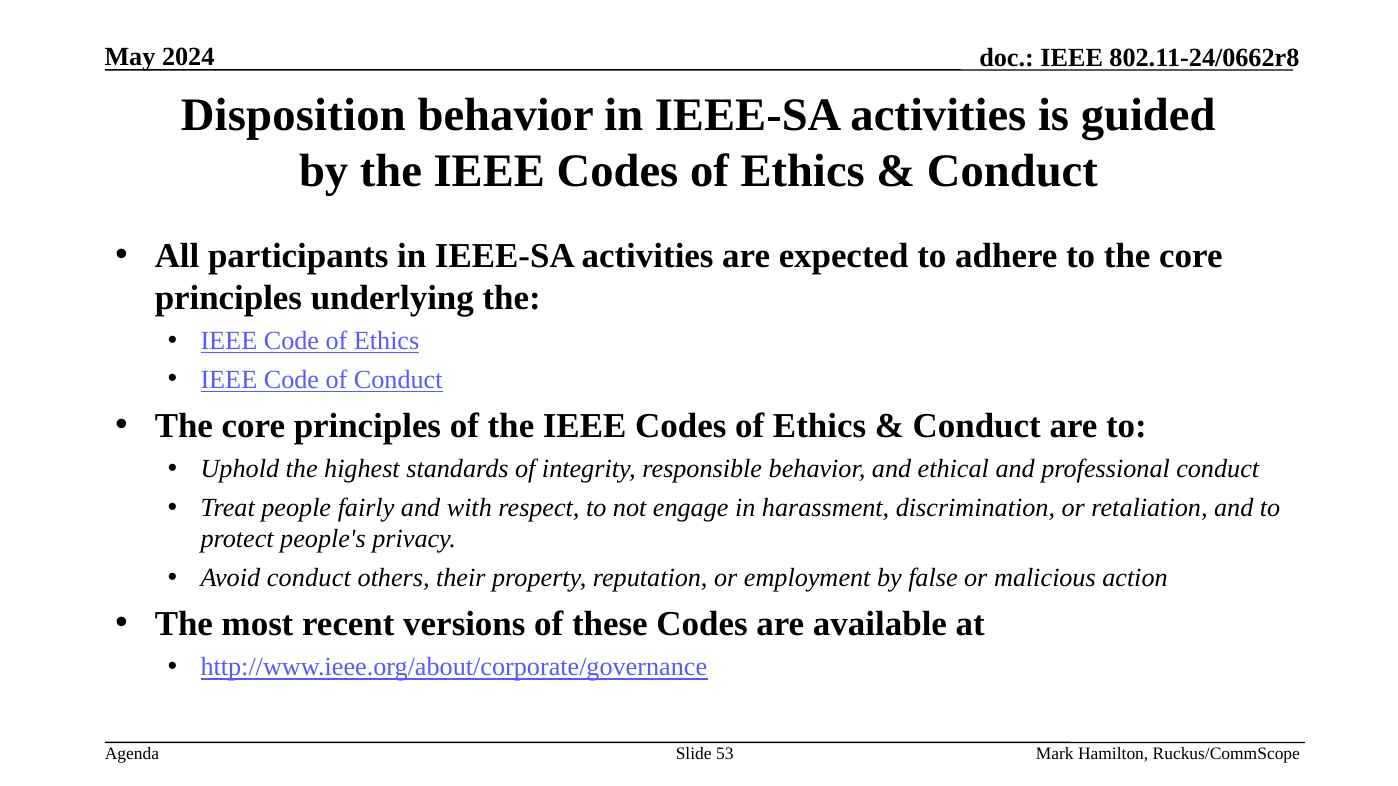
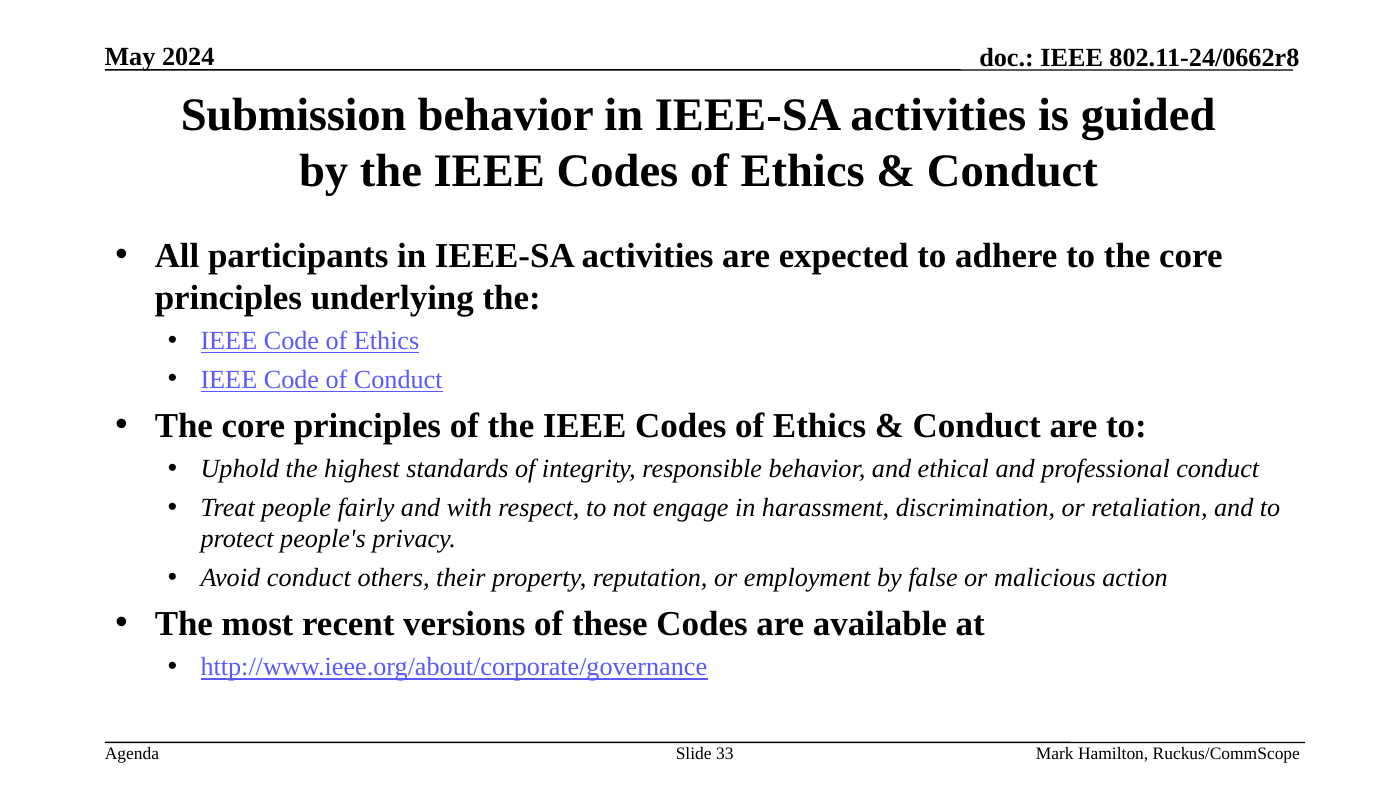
Disposition: Disposition -> Submission
53: 53 -> 33
